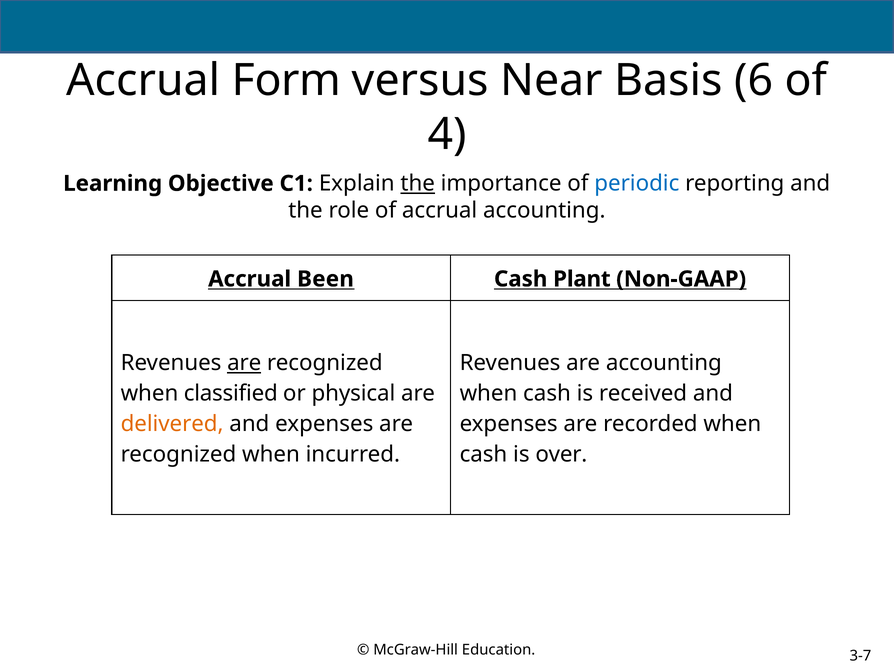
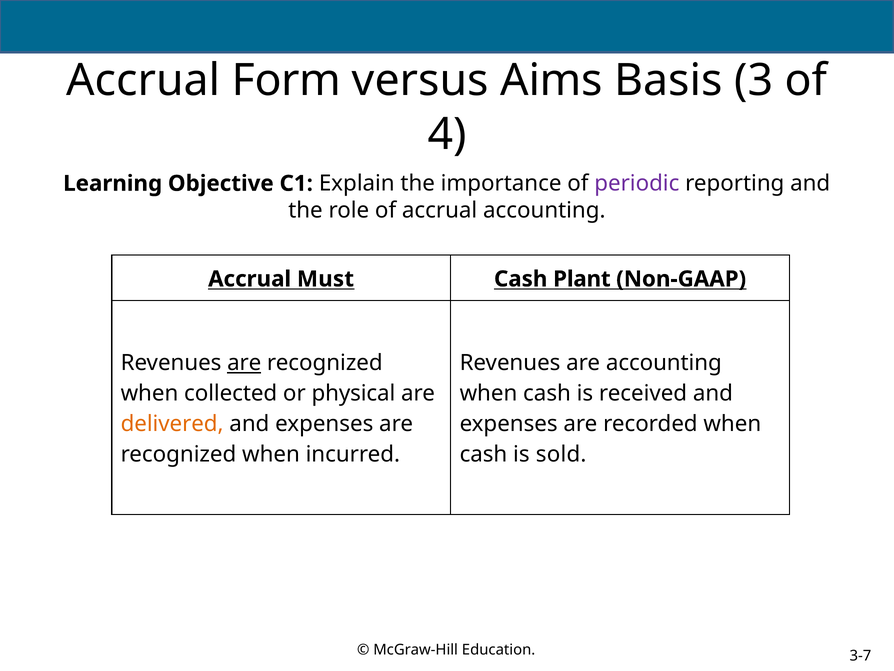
Near: Near -> Aims
6: 6 -> 3
the at (418, 183) underline: present -> none
periodic colour: blue -> purple
Been: Been -> Must
classified: classified -> collected
over: over -> sold
